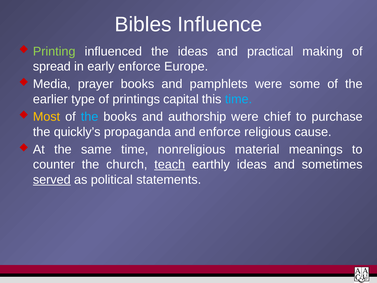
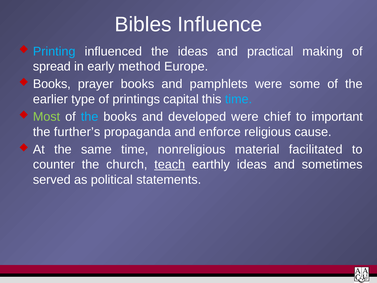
Printing colour: light green -> light blue
early enforce: enforce -> method
Media at (52, 84): Media -> Books
Most colour: yellow -> light green
authorship: authorship -> developed
purchase: purchase -> important
quickly’s: quickly’s -> further’s
meanings: meanings -> facilitated
served underline: present -> none
